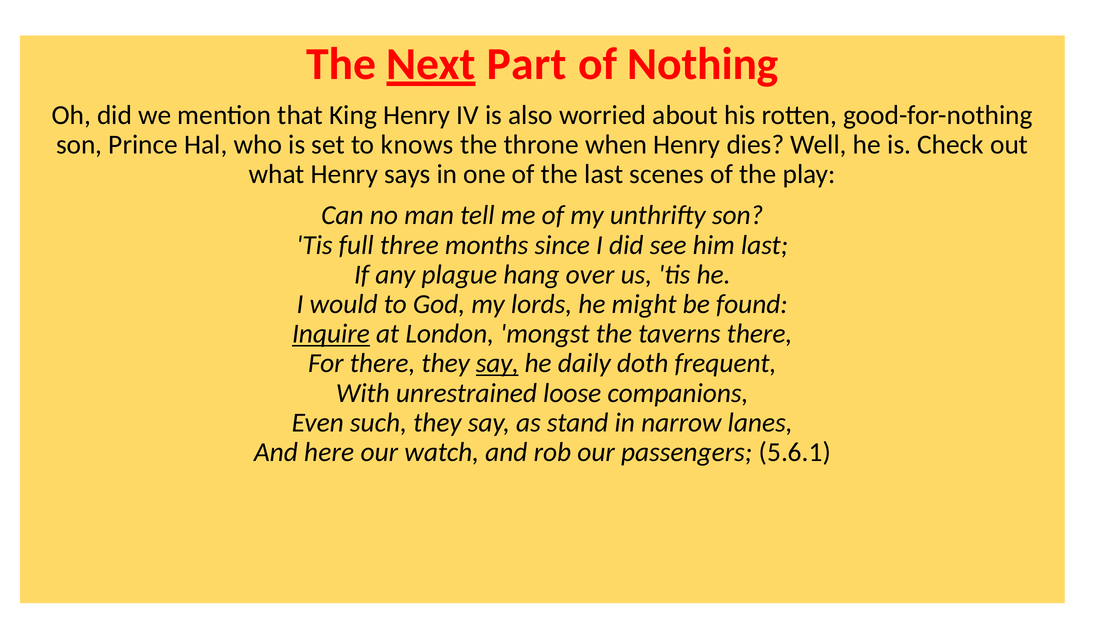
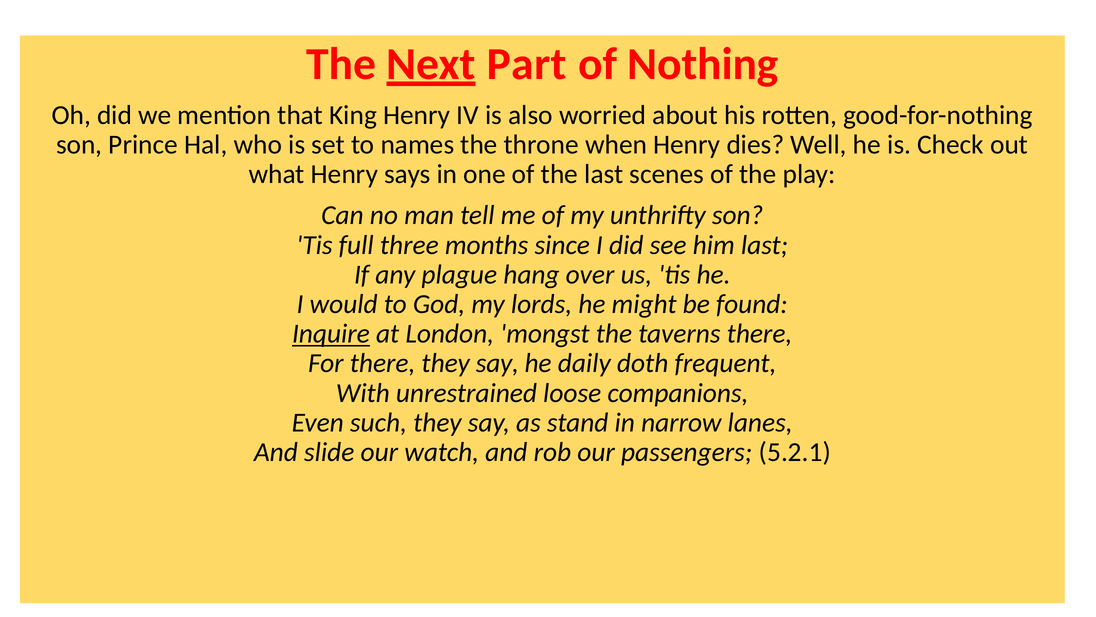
knows: knows -> names
say at (497, 363) underline: present -> none
here: here -> slide
5.6.1: 5.6.1 -> 5.2.1
